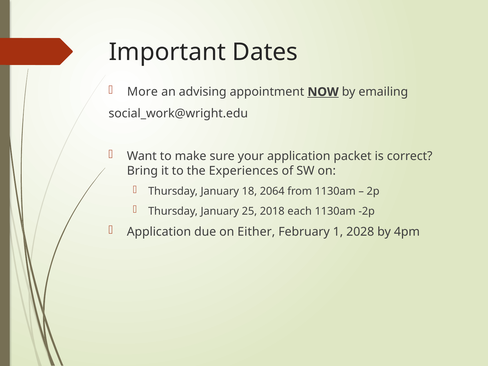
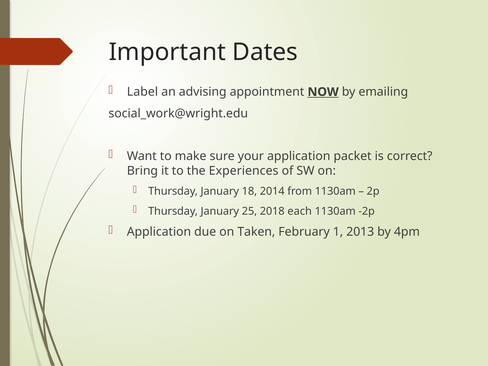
More: More -> Label
2064: 2064 -> 2014
Either: Either -> Taken
2028: 2028 -> 2013
